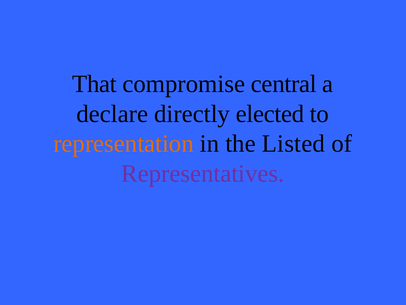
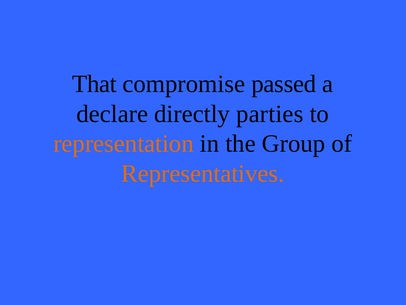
central: central -> passed
elected: elected -> parties
Listed: Listed -> Group
Representatives colour: purple -> orange
